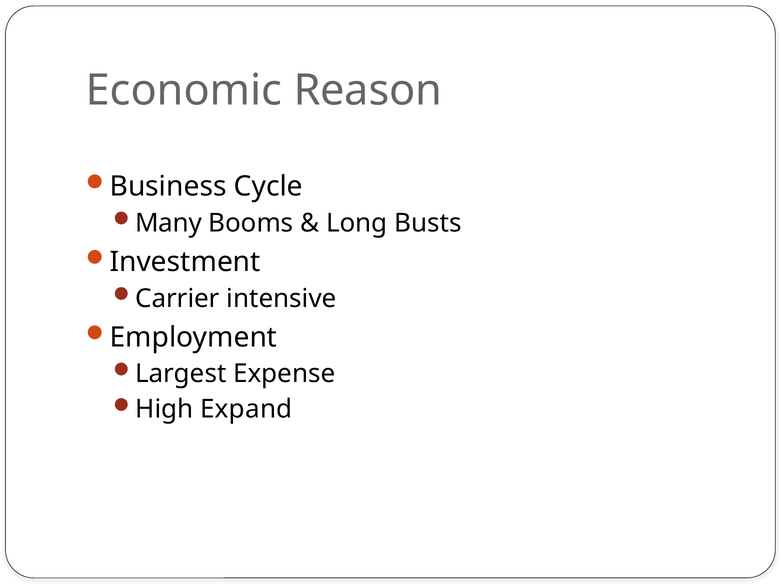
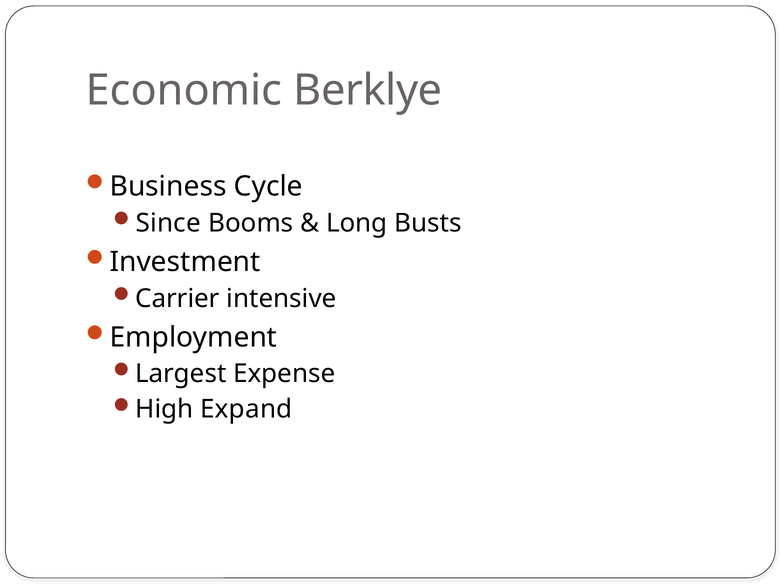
Reason: Reason -> Berklye
Many: Many -> Since
